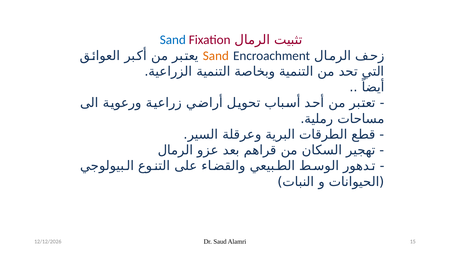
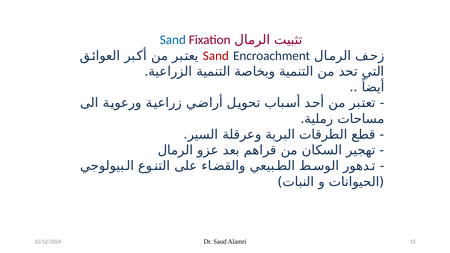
Sand at (216, 56) colour: orange -> red
